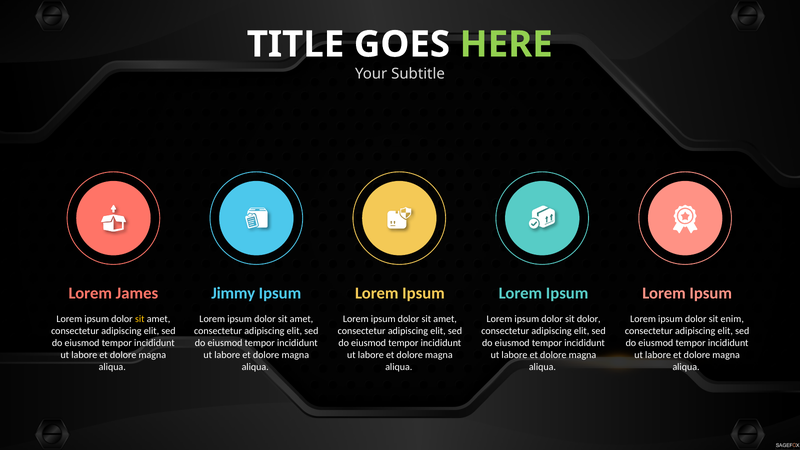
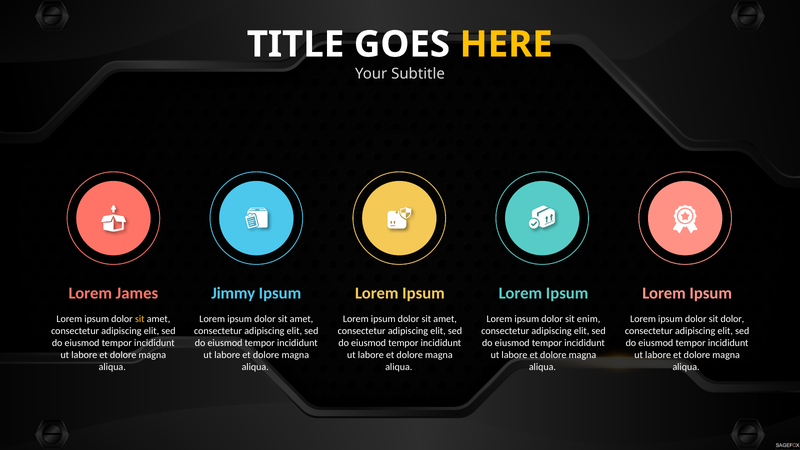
HERE colour: light green -> yellow
sit dolor: dolor -> enim
sit enim: enim -> dolor
